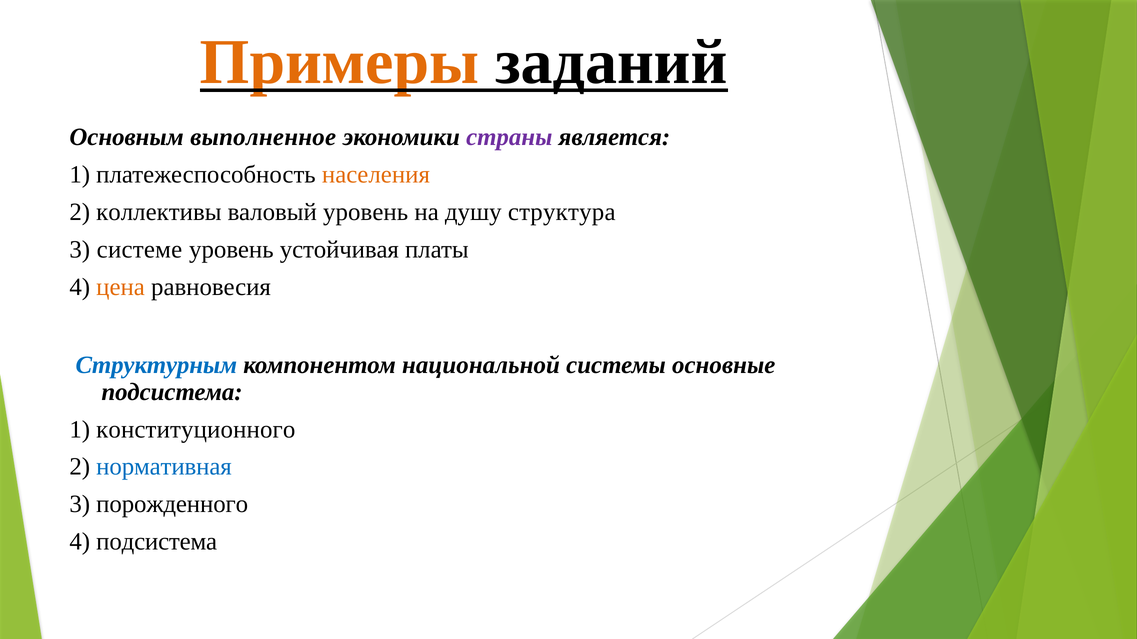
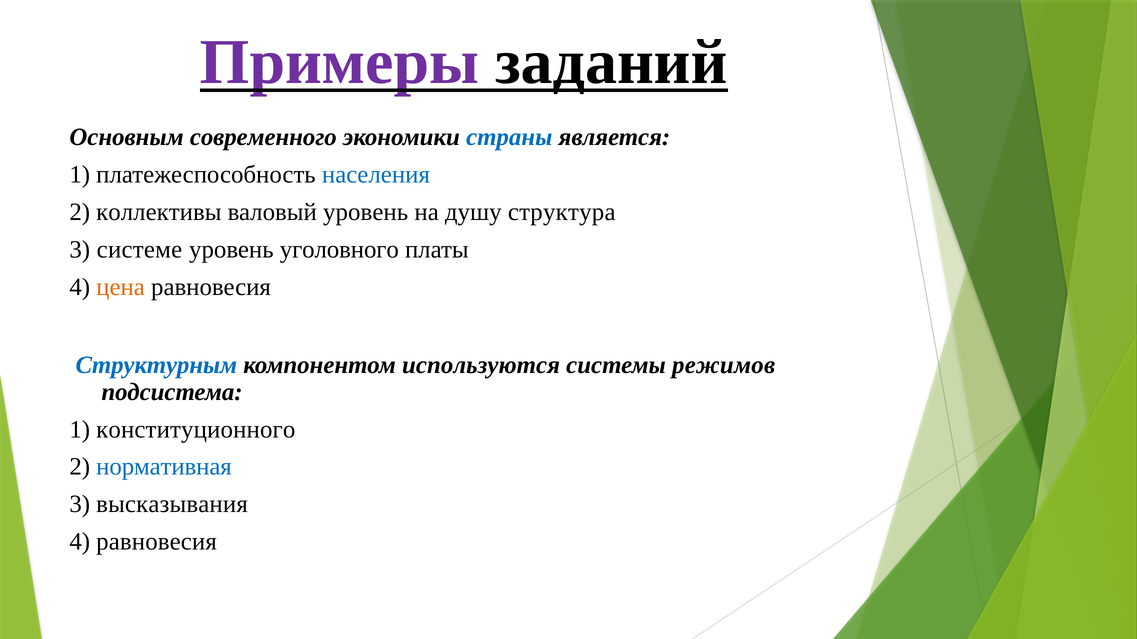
Примеры colour: orange -> purple
выполненное: выполненное -> современного
страны colour: purple -> blue
населения colour: orange -> blue
устойчивая: устойчивая -> уголовного
национальной: национальной -> используются
основные: основные -> режимов
порожденного: порожденного -> высказывания
4 подсистема: подсистема -> равновесия
